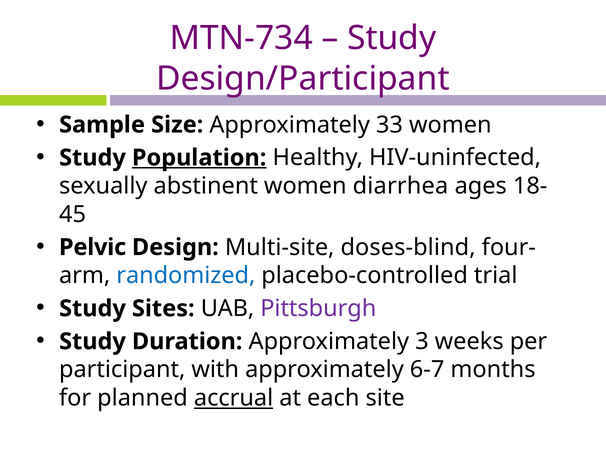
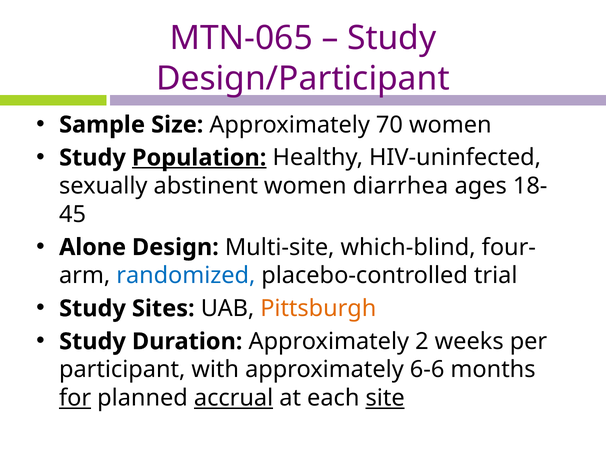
MTN-734: MTN-734 -> MTN-065
33: 33 -> 70
Pelvic: Pelvic -> Alone
doses-blind: doses-blind -> which-blind
Pittsburgh colour: purple -> orange
3: 3 -> 2
6-7: 6-7 -> 6-6
for underline: none -> present
site underline: none -> present
